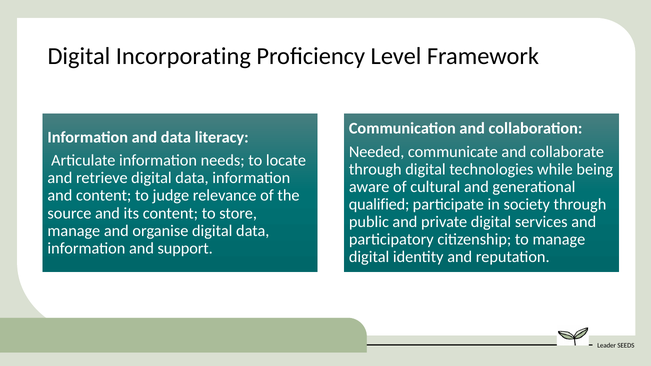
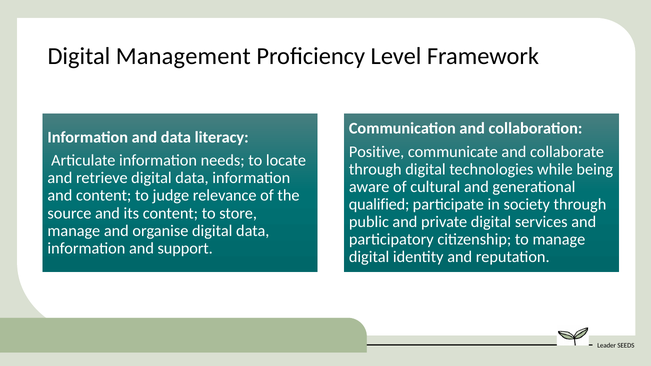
Incorporating: Incorporating -> Management
Needed: Needed -> Positive
